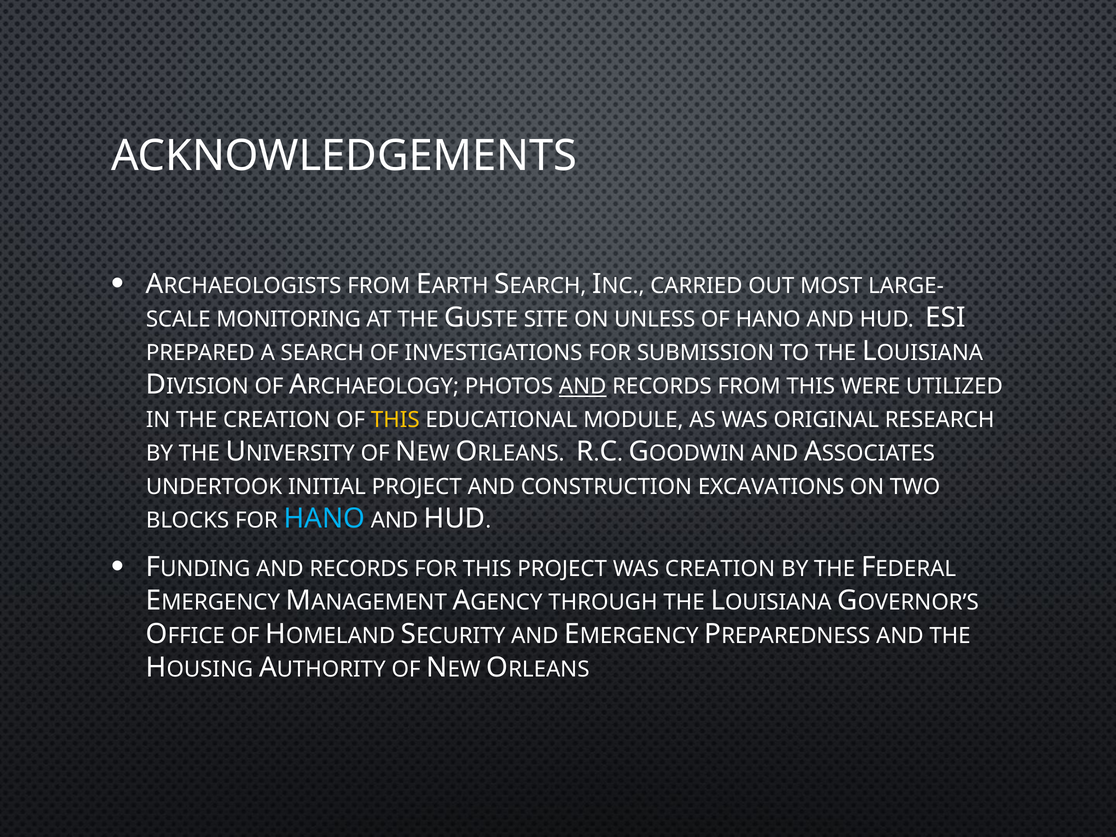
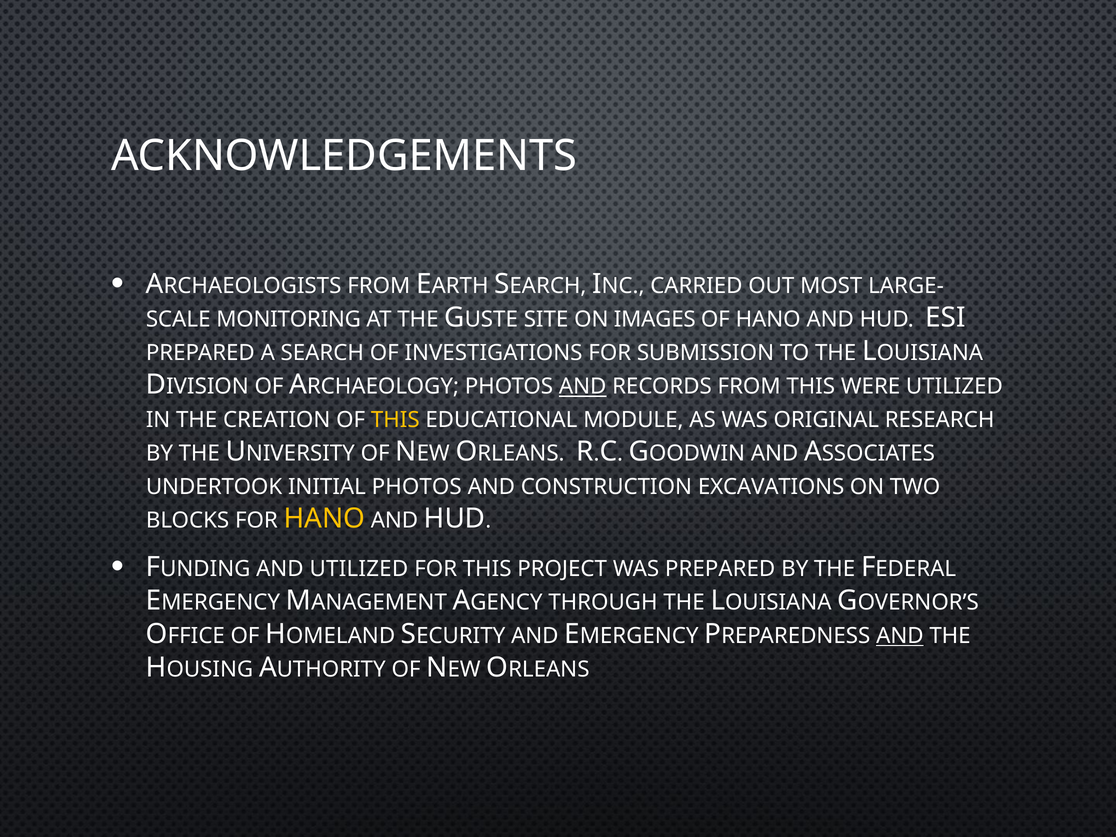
UNLESS: UNLESS -> IMAGES
INITIAL PROJECT: PROJECT -> PHOTOS
HANO at (324, 519) colour: light blue -> yellow
RECORDS at (359, 569): RECORDS -> UTILIZED
WAS CREATION: CREATION -> PREPARED
AND at (900, 636) underline: none -> present
